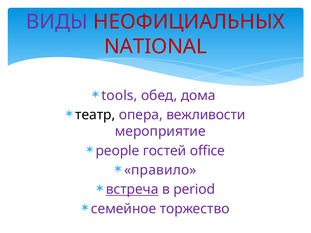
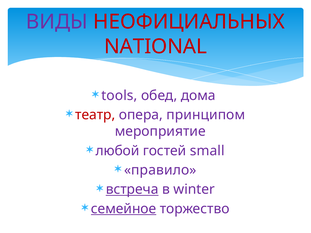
театр colour: black -> red
вежливости: вежливости -> принципом
people: people -> любой
office: office -> small
period: period -> winter
семейное underline: none -> present
